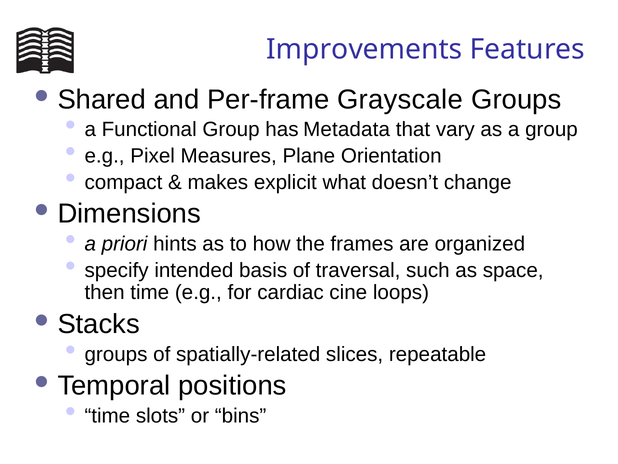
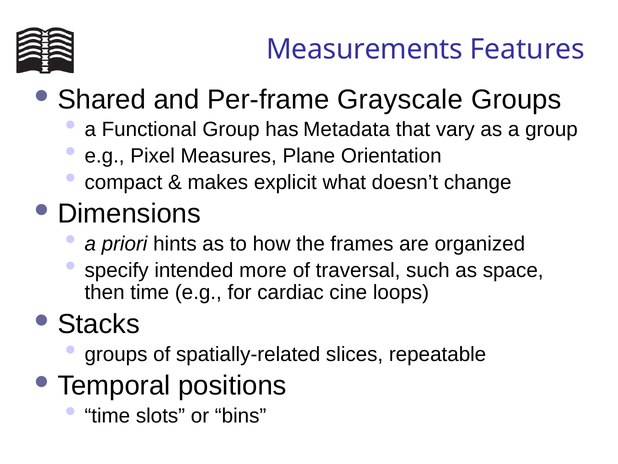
Improvements: Improvements -> Measurements
basis: basis -> more
